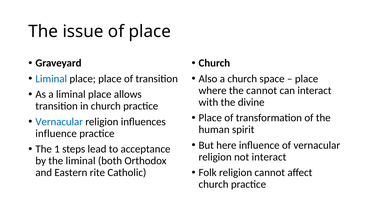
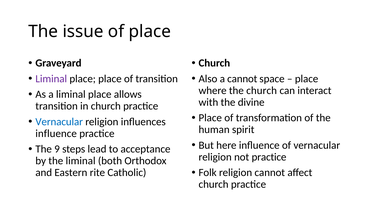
Liminal at (51, 79) colour: blue -> purple
a church: church -> cannot
the cannot: cannot -> church
1: 1 -> 9
not interact: interact -> practice
